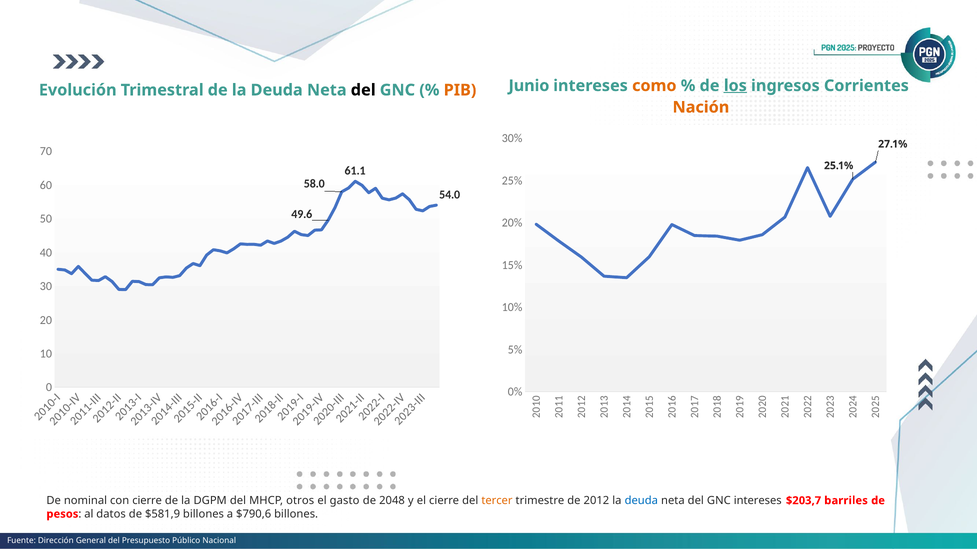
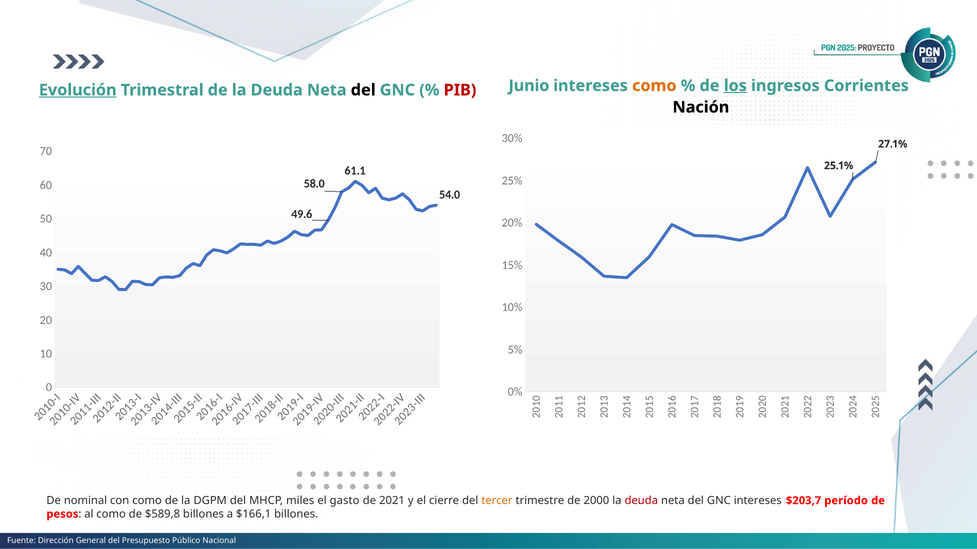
Evolución underline: none -> present
PIB colour: orange -> red
Nación colour: orange -> black
con cierre: cierre -> como
otros: otros -> miles
2048: 2048 -> 2021
2012: 2012 -> 2000
deuda at (641, 501) colour: blue -> red
barriles: barriles -> período
al datos: datos -> como
$581,9: $581,9 -> $589,8
$790,6: $790,6 -> $166,1
